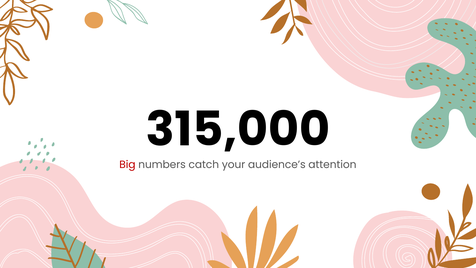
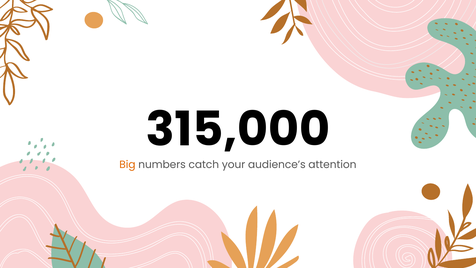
Big colour: red -> orange
